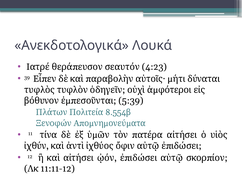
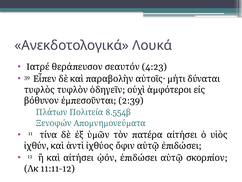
5:39: 5:39 -> 2:39
